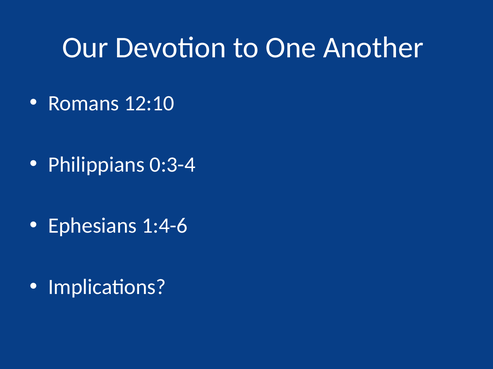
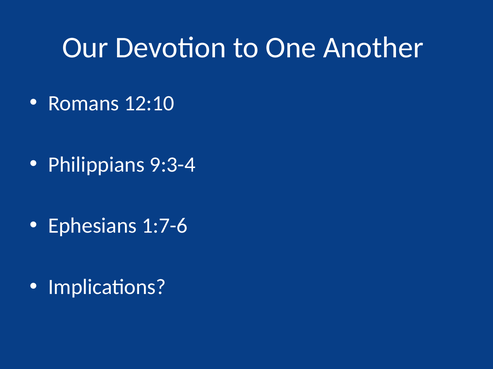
0:3-4: 0:3-4 -> 9:3-4
1:4-6: 1:4-6 -> 1:7-6
